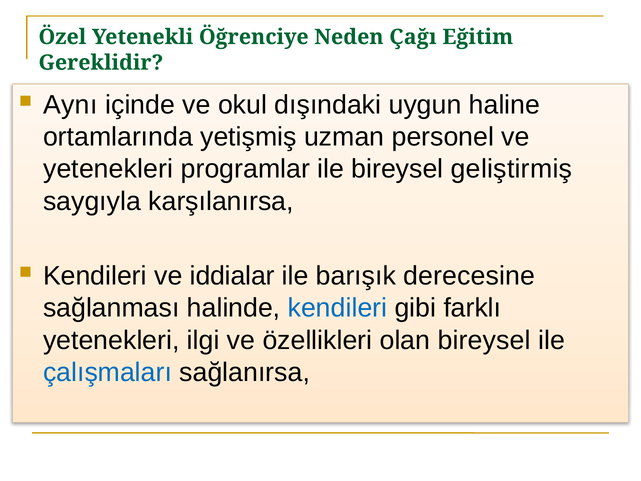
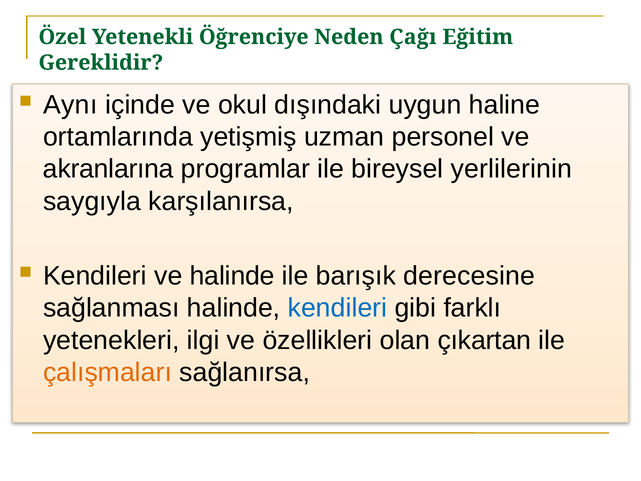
yetenekleri at (108, 169): yetenekleri -> akranlarına
geliştirmiş: geliştirmiş -> yerlilerinin
ve iddialar: iddialar -> halinde
olan bireysel: bireysel -> çıkartan
çalışmaları colour: blue -> orange
